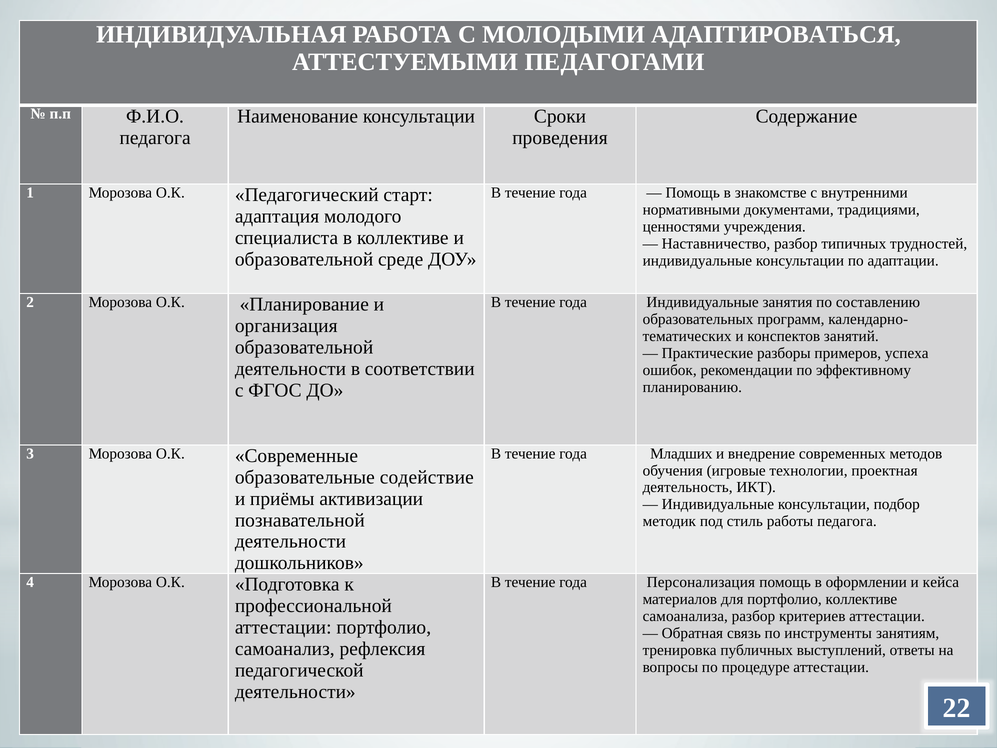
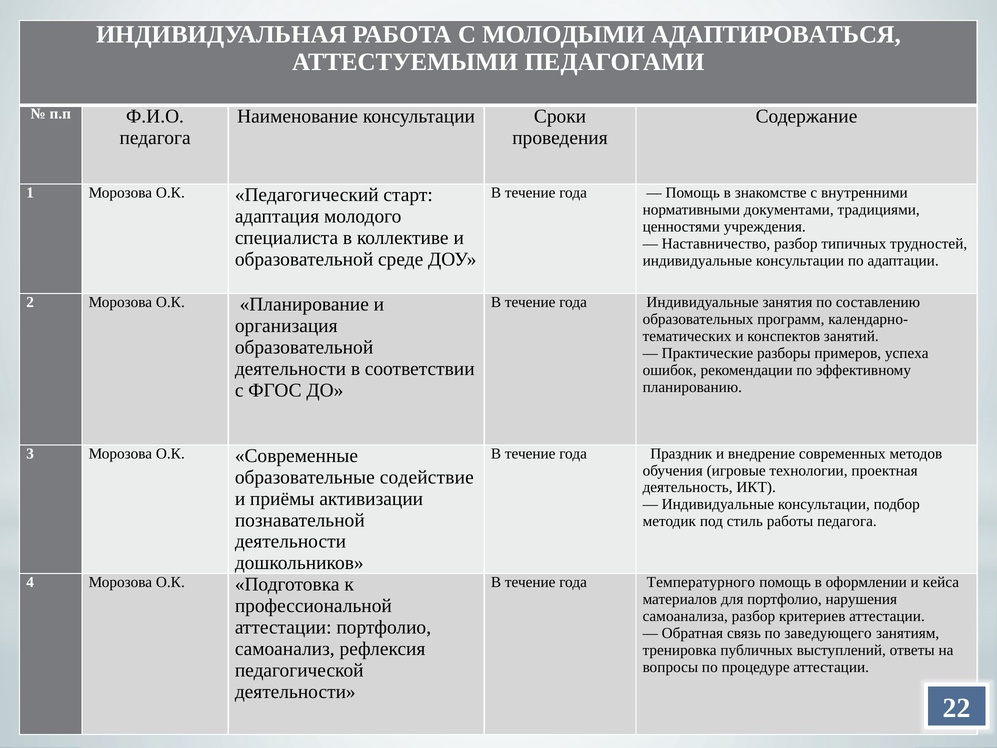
Младших: Младших -> Праздник
Персонализация: Персонализация -> Температурного
портфолио коллективе: коллективе -> нарушения
инструменты: инструменты -> заведующего
